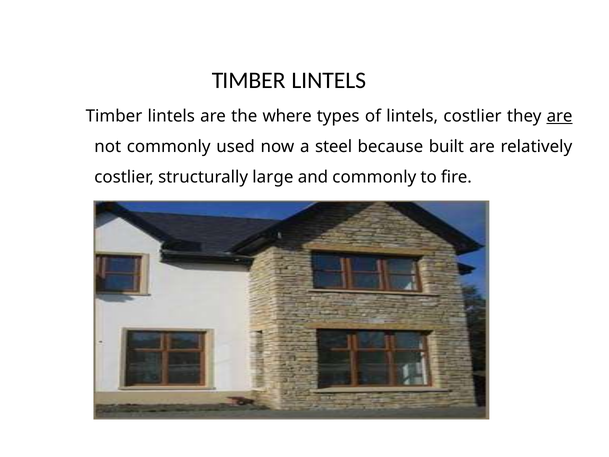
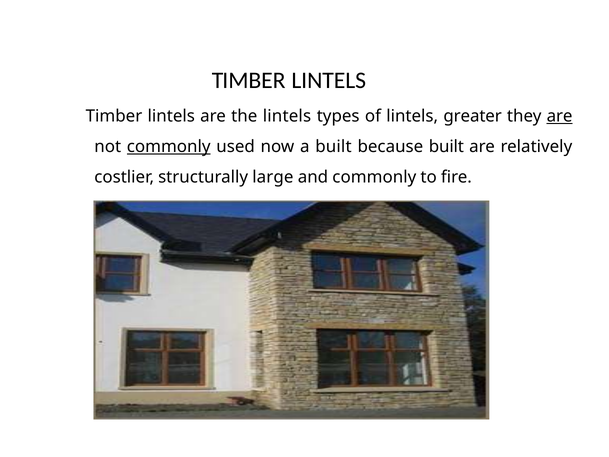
the where: where -> lintels
lintels costlier: costlier -> greater
commonly at (169, 146) underline: none -> present
a steel: steel -> built
